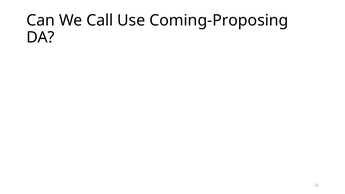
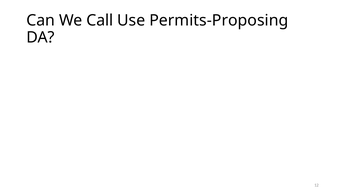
Coming-Proposing: Coming-Proposing -> Permits-Proposing
